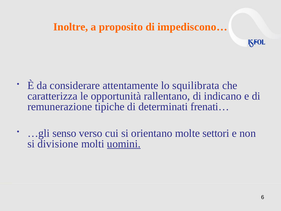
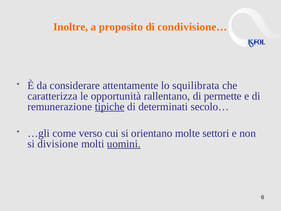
impediscono…: impediscono… -> condivisione…
indicano: indicano -> permette
tipiche underline: none -> present
frenati…: frenati… -> secolo…
senso: senso -> come
